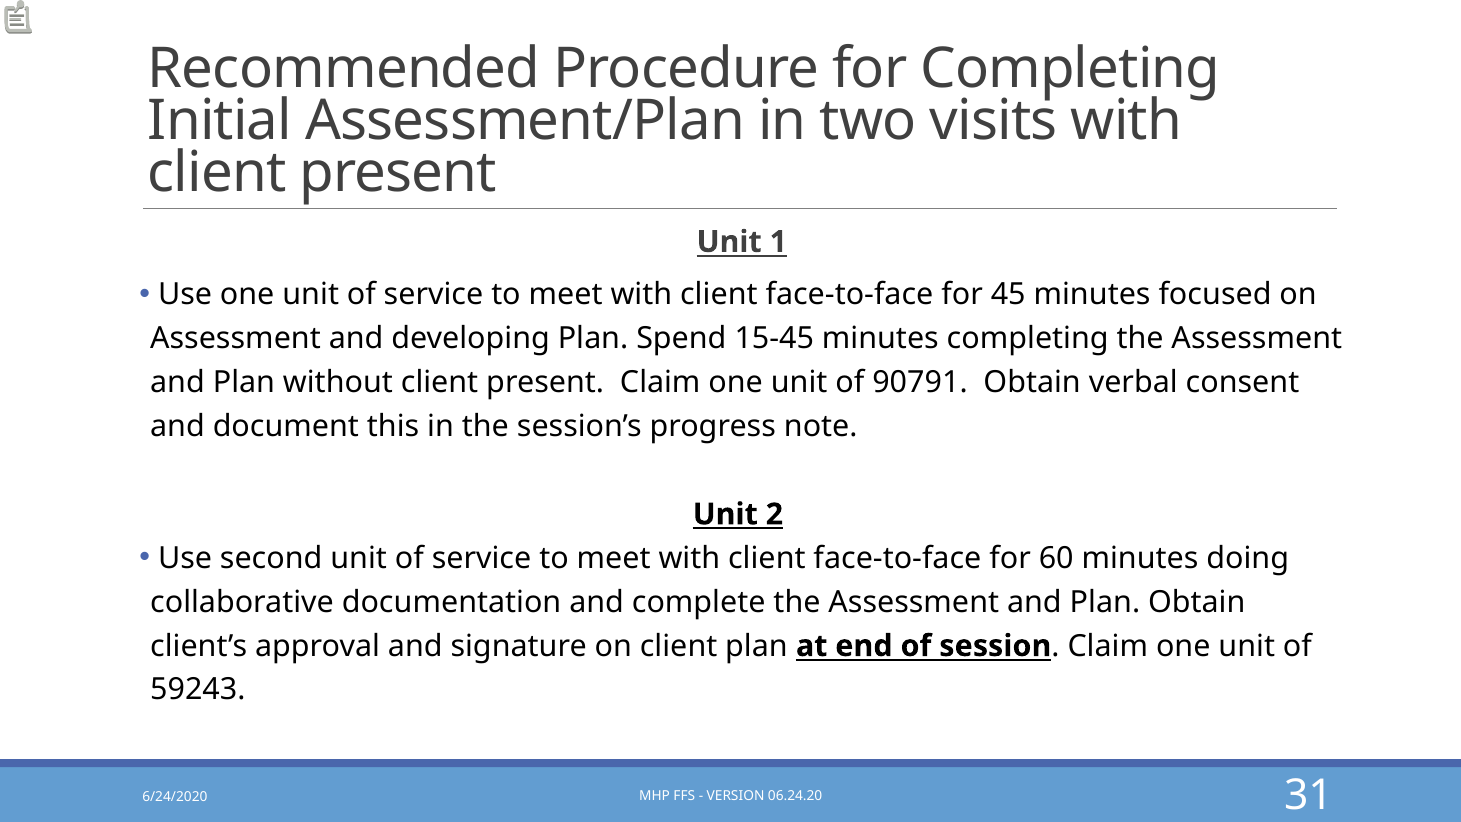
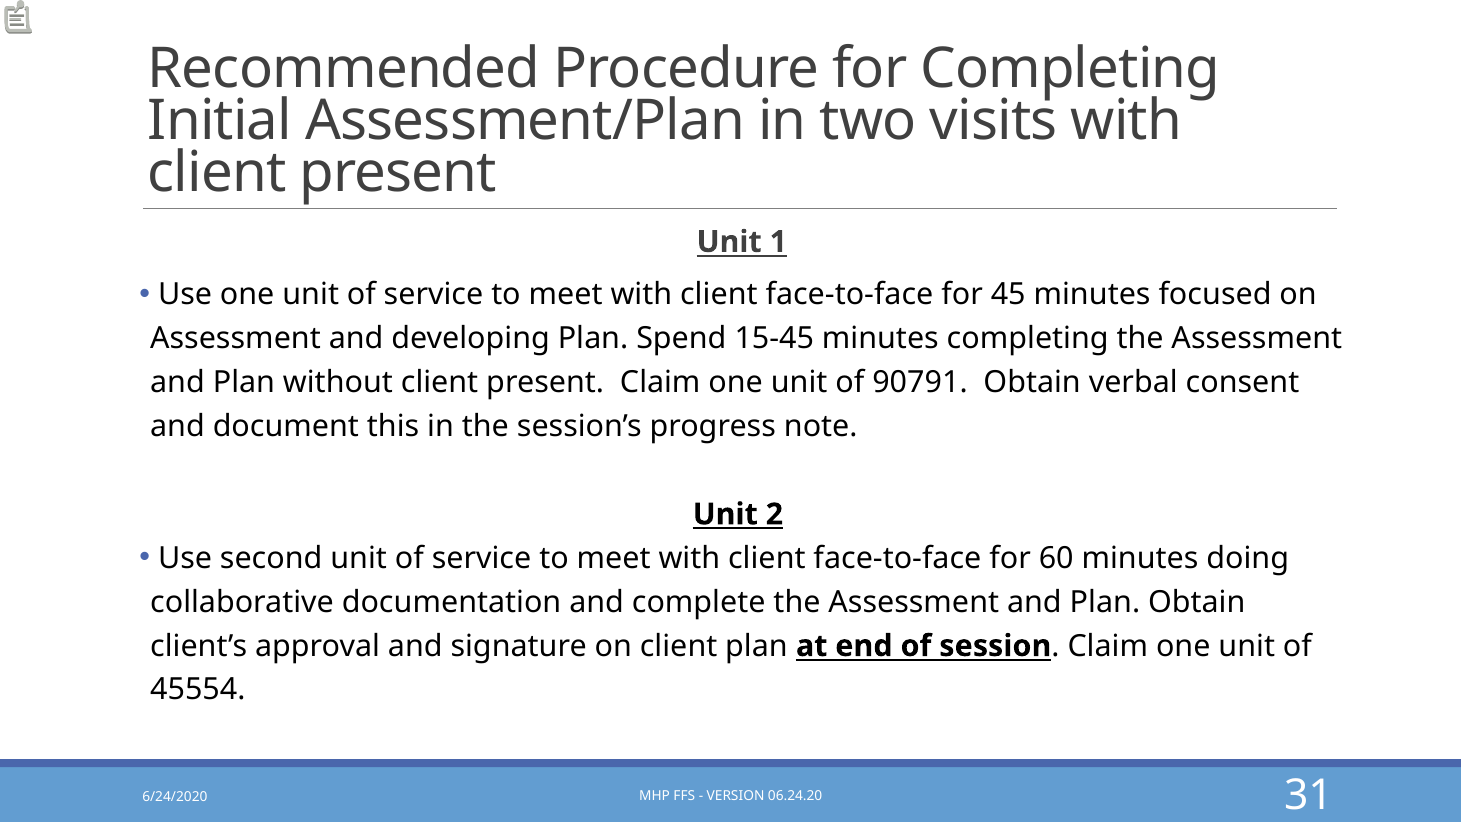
59243: 59243 -> 45554
